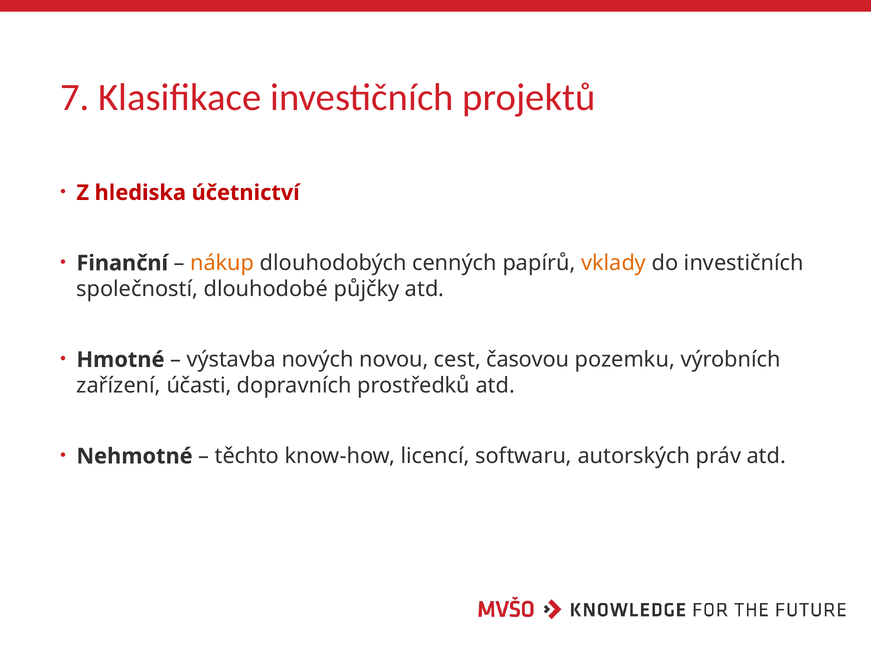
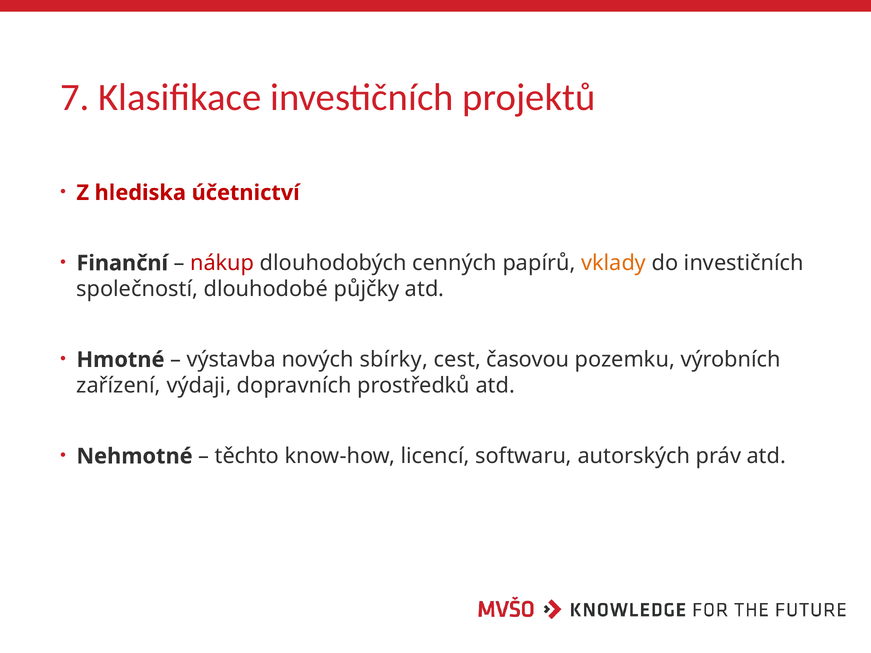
nákup colour: orange -> red
novou: novou -> sbírky
účasti: účasti -> výdaji
